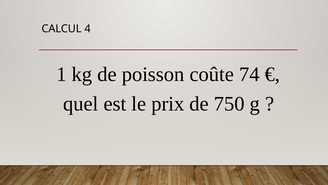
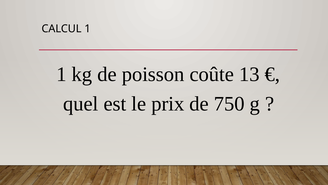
CALCUL 4: 4 -> 1
74: 74 -> 13
